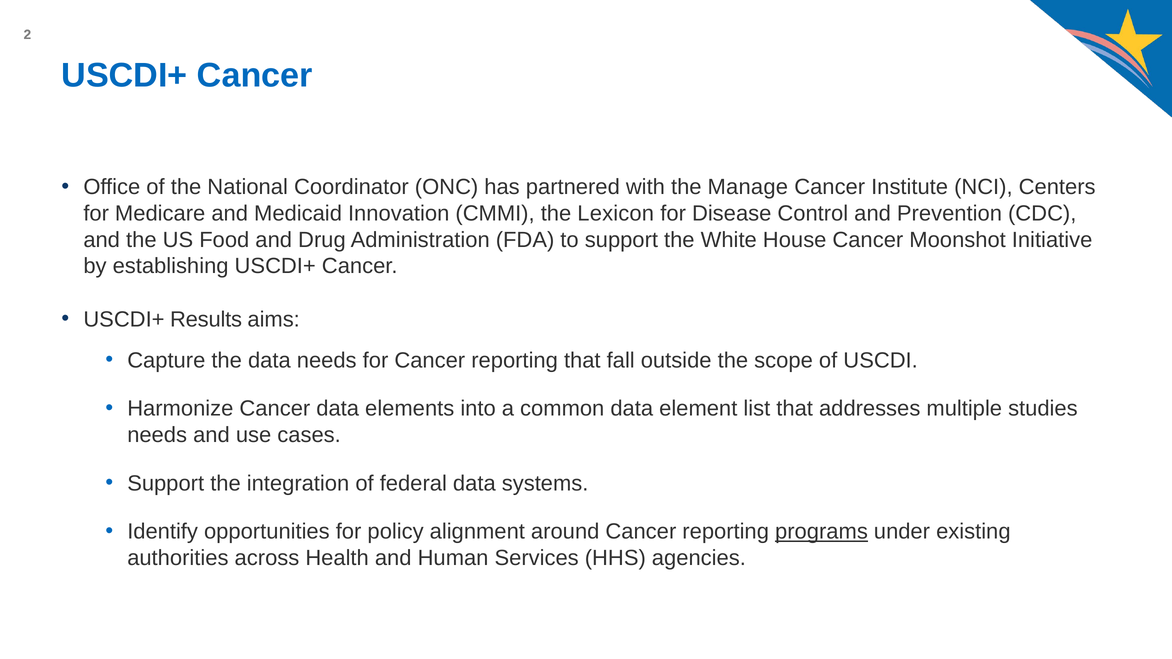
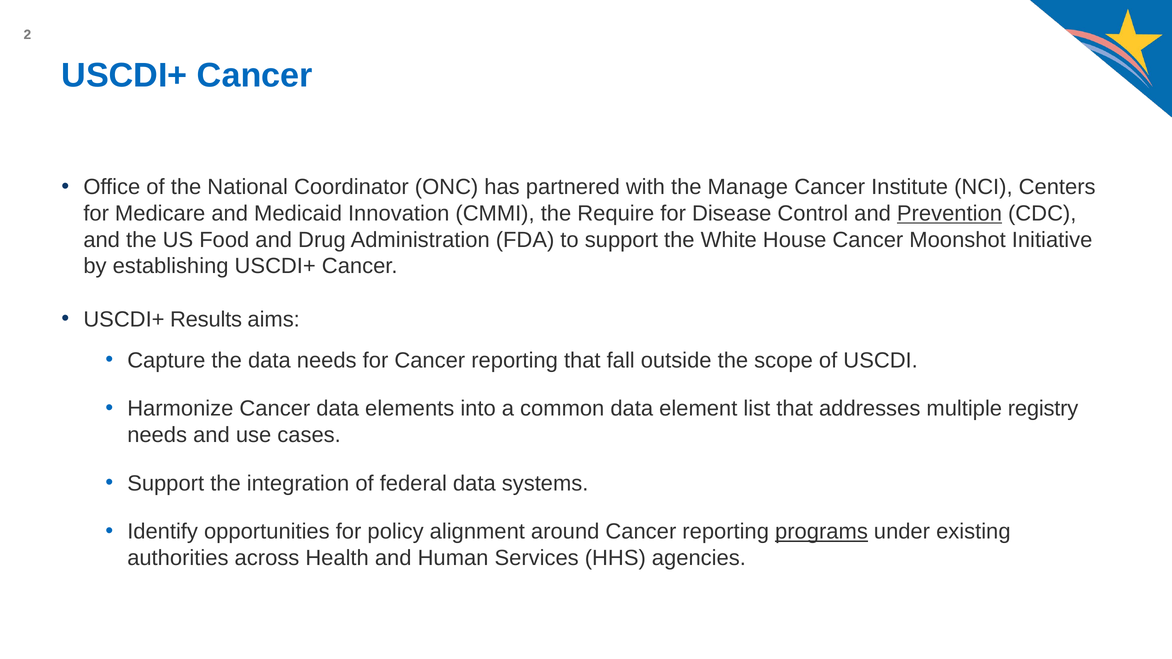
Lexicon: Lexicon -> Require
Prevention underline: none -> present
studies: studies -> registry
